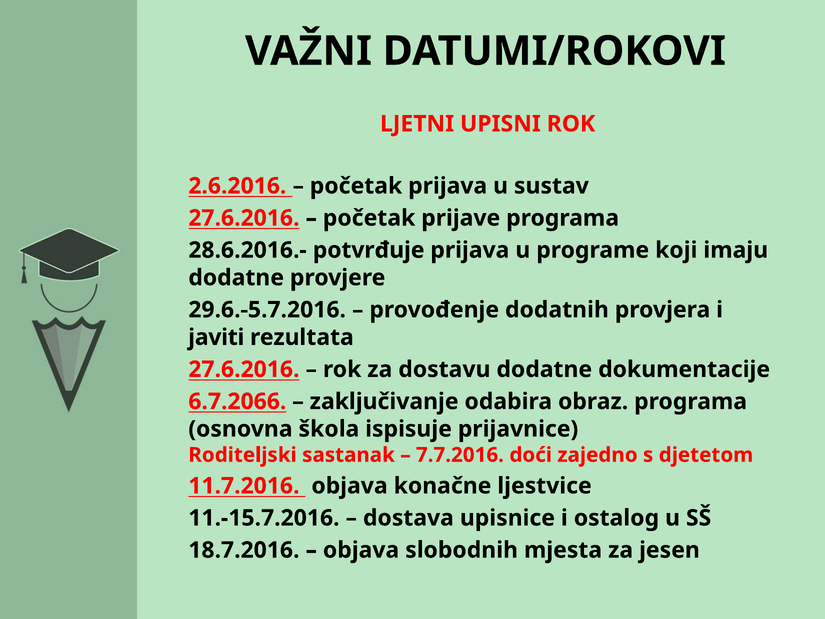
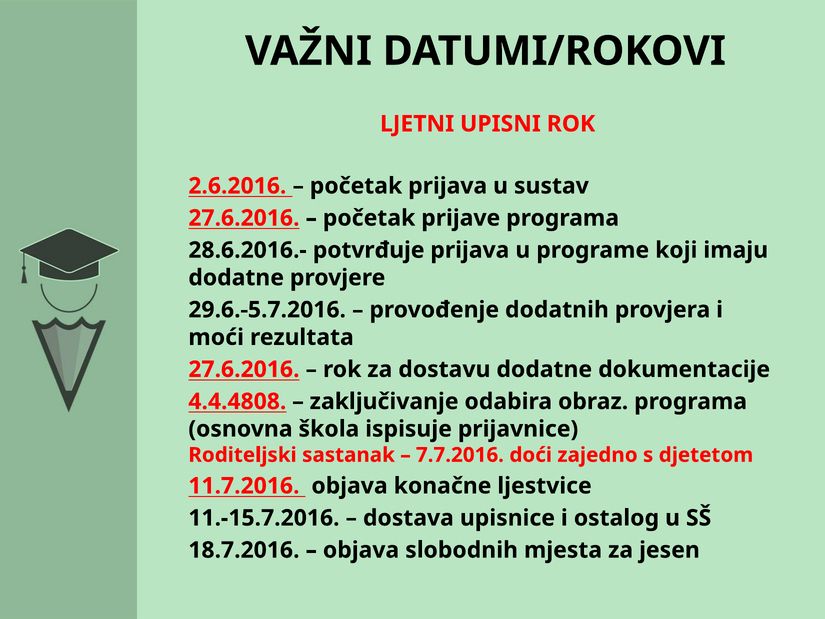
javiti: javiti -> moći
6.7.2066: 6.7.2066 -> 4.4.4808
